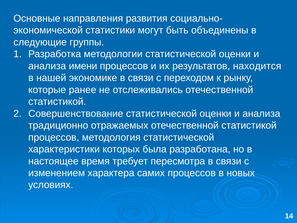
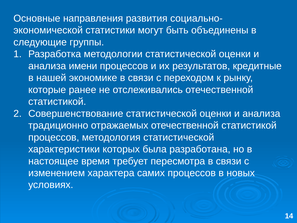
находится: находится -> кредитные
